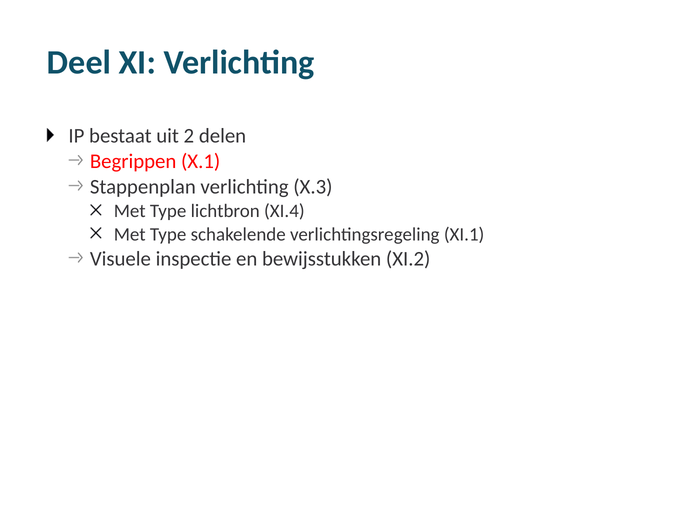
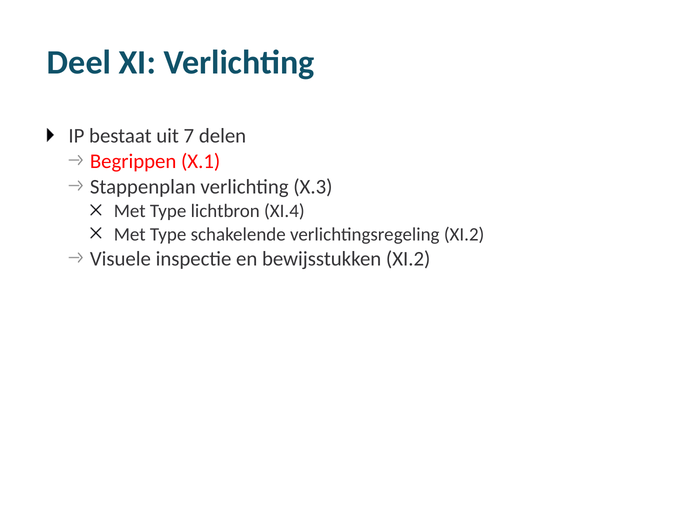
2: 2 -> 7
verlichtingsregeling XI.1: XI.1 -> XI.2
